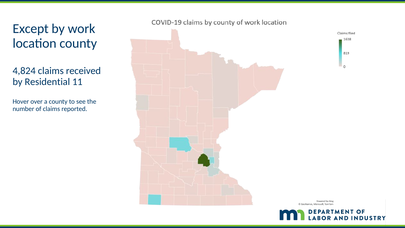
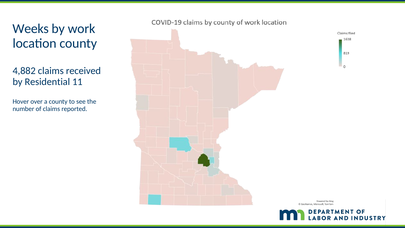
Except: Except -> Weeks
4,824: 4,824 -> 4,882
